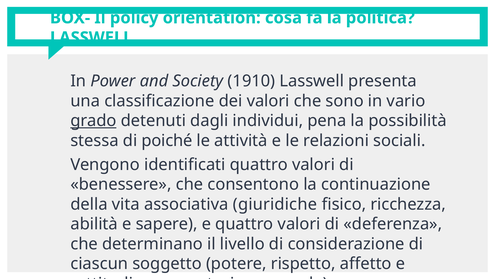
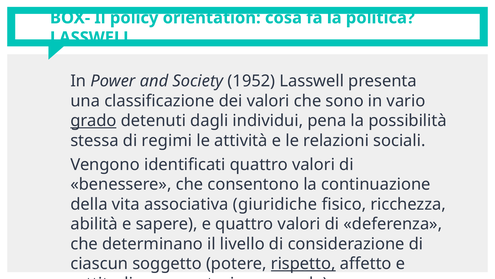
1910: 1910 -> 1952
poiché: poiché -> regimi
rispetto underline: none -> present
